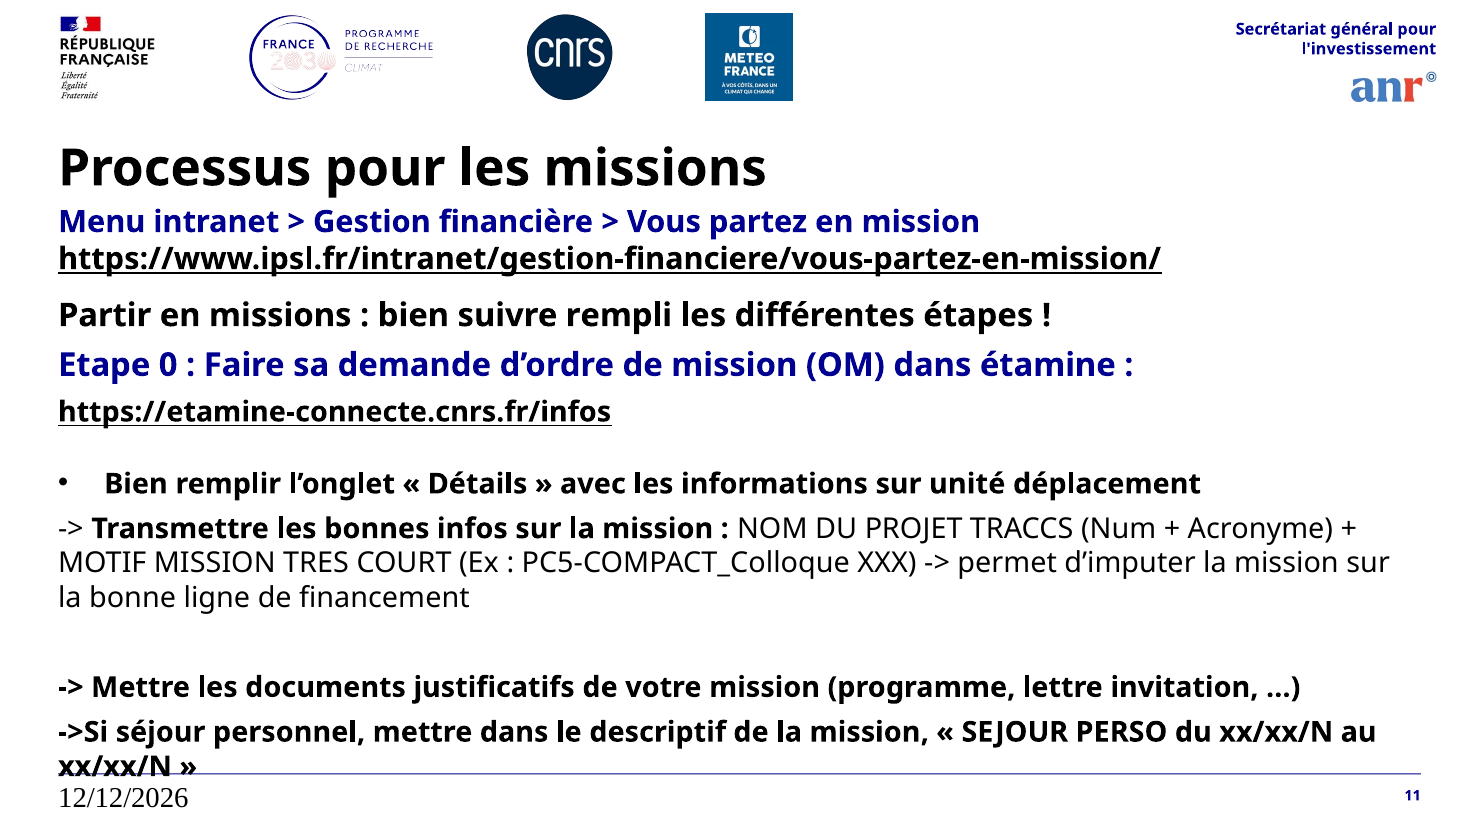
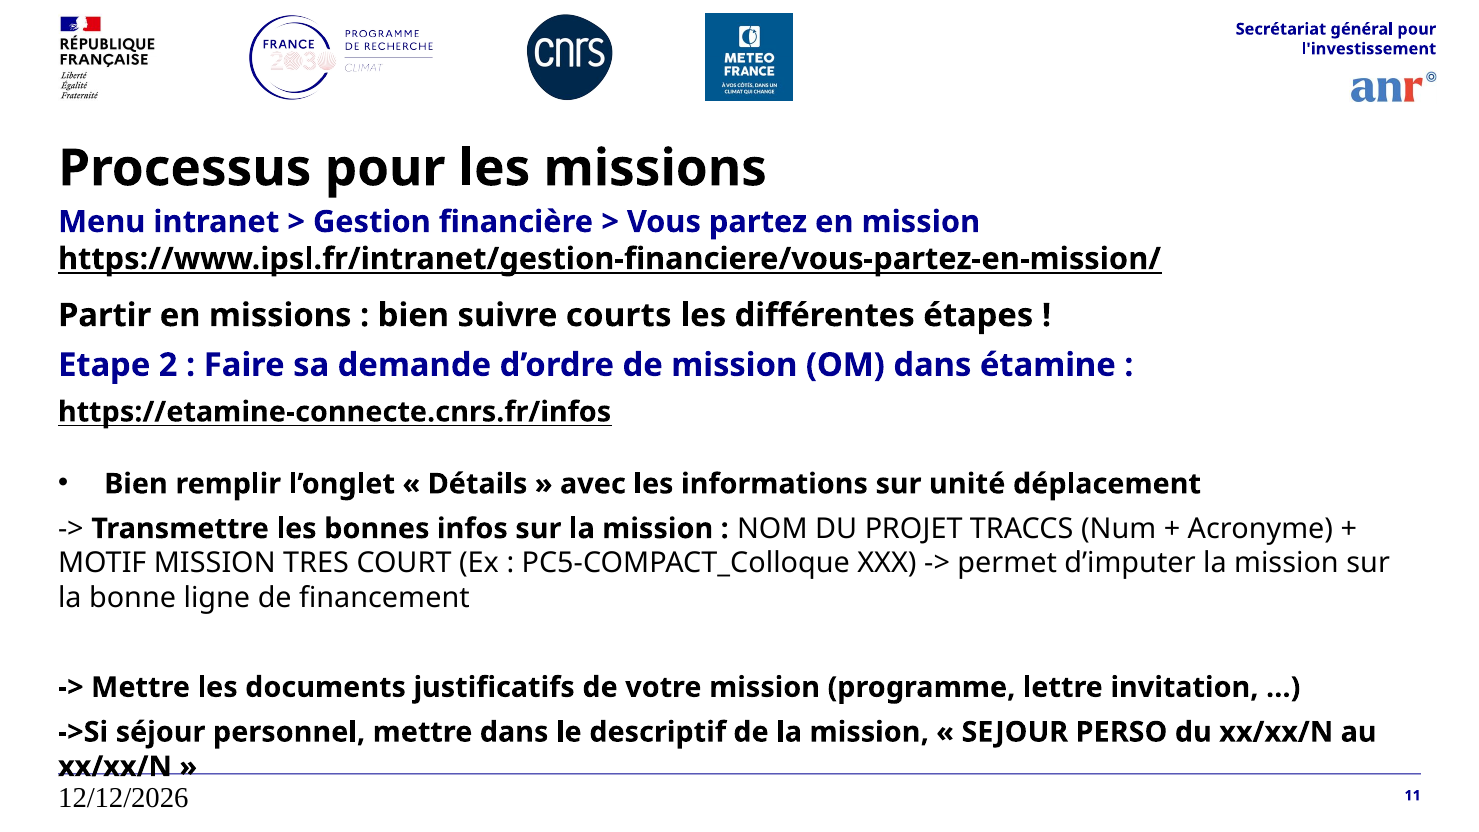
rempli: rempli -> courts
0: 0 -> 2
